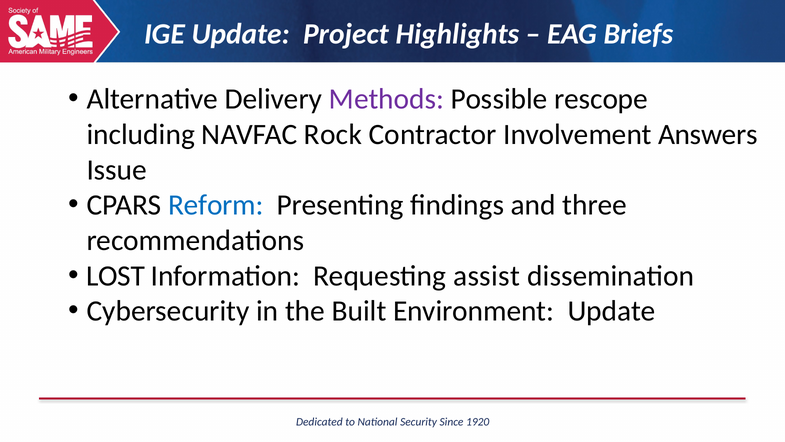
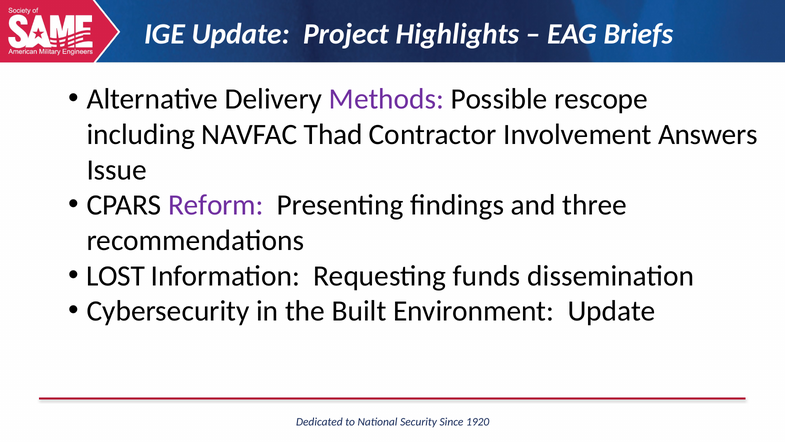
Rock: Rock -> Thad
Reform colour: blue -> purple
assist: assist -> funds
